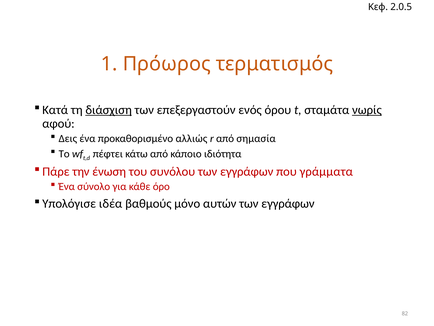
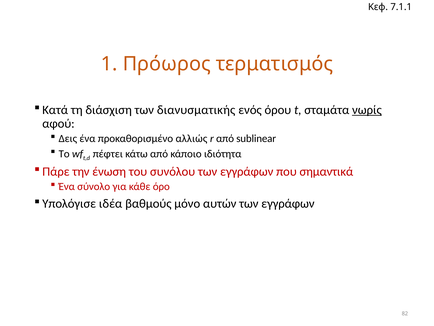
2.0.5: 2.0.5 -> 7.1.1
διάσχιση underline: present -> none
επεξεργαστούν: επεξεργαστούν -> διανυσματικής
σημασία: σημασία -> sublinear
γράμματα: γράμματα -> σημαντικά
